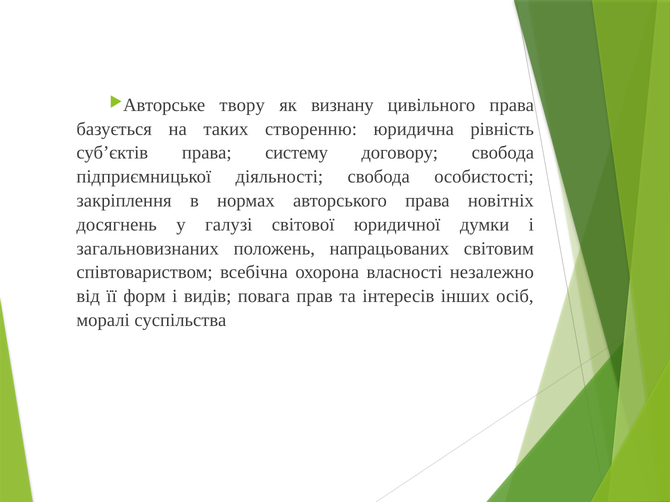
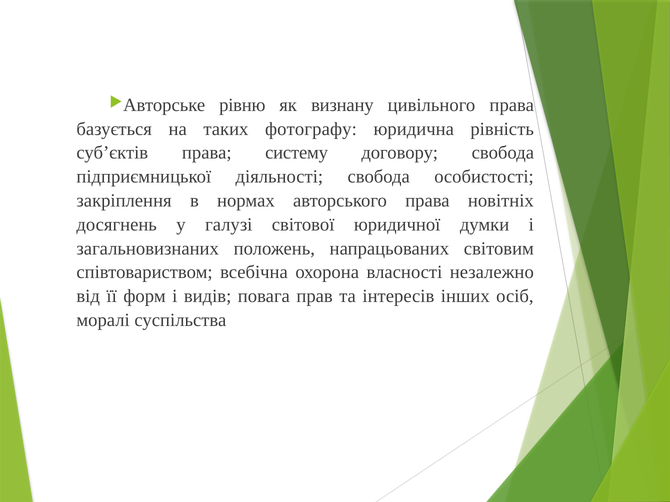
твору: твору -> рівню
створенню: створенню -> фотографу
